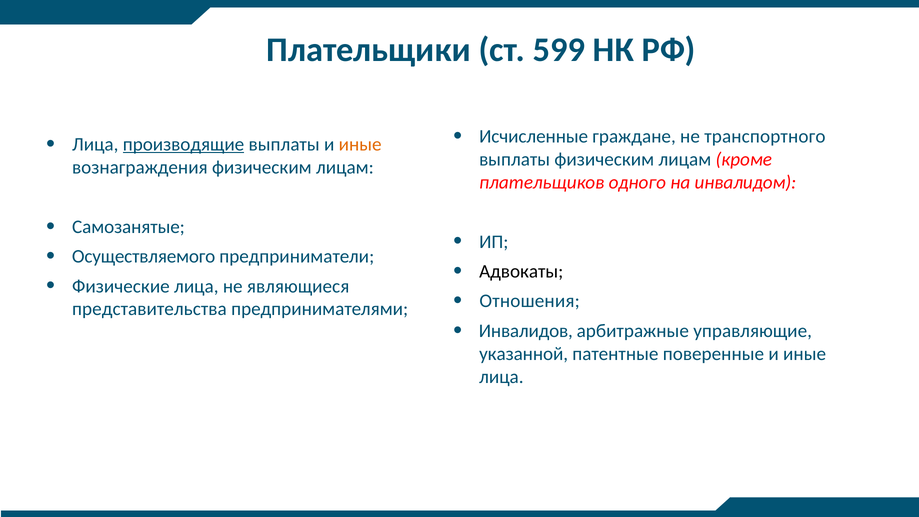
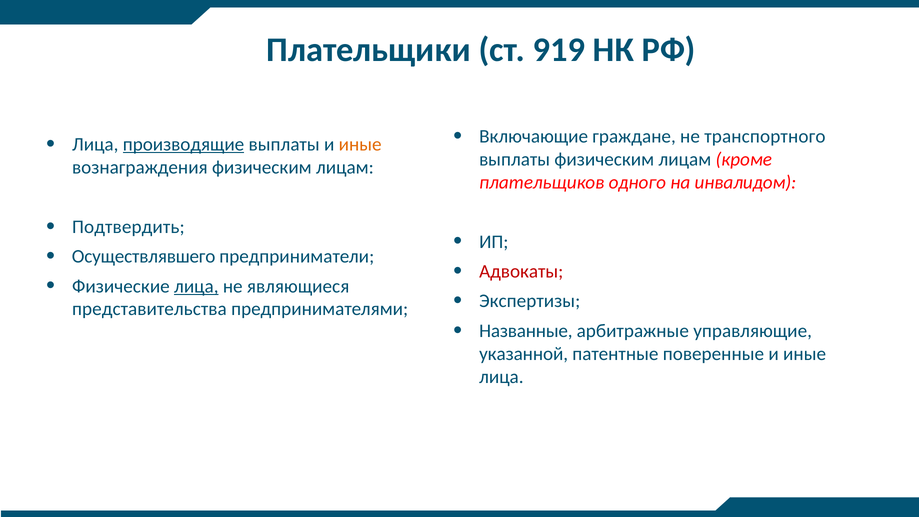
599: 599 -> 919
Исчисленные: Исчисленные -> Включающие
Самозанятые: Самозанятые -> Подтвердить
Осуществляемого: Осуществляемого -> Осуществлявшего
Адвокаты colour: black -> red
лица at (196, 286) underline: none -> present
Отношения: Отношения -> Экспертизы
Инвалидов: Инвалидов -> Названные
